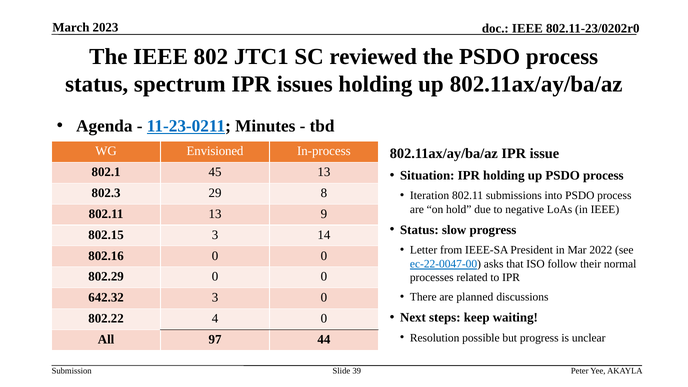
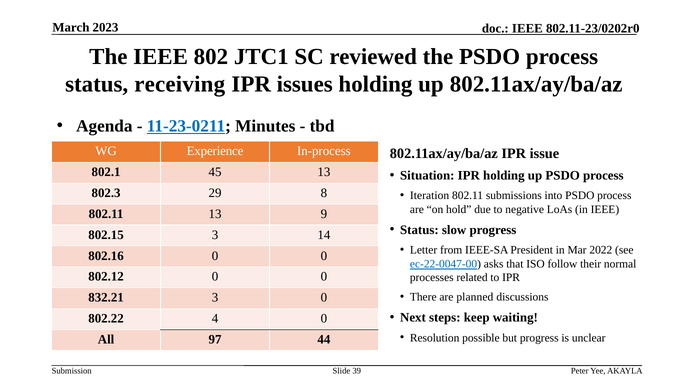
spectrum: spectrum -> receiving
Envisioned: Envisioned -> Experience
802.29: 802.29 -> 802.12
642.32: 642.32 -> 832.21
